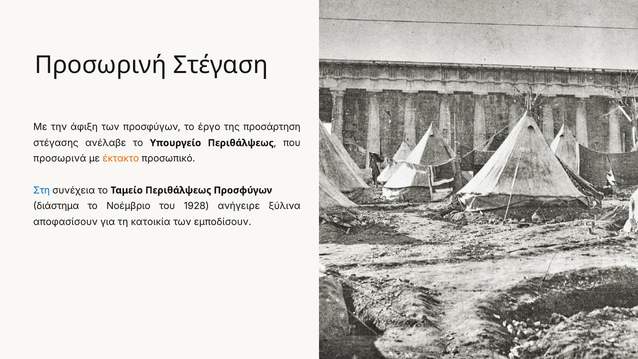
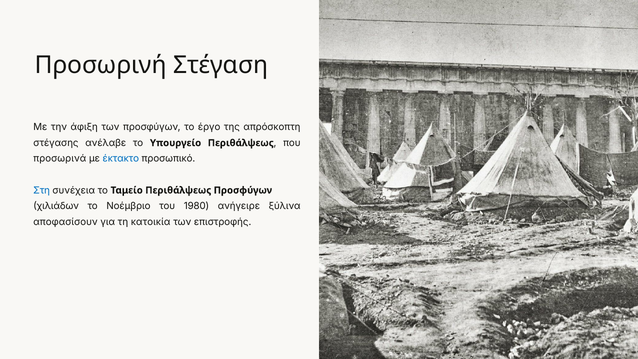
προσάρτηση: προσάρτηση -> απρόσκοπτη
έκτακτο colour: orange -> blue
διάστημα: διάστημα -> χιλιάδων
1928: 1928 -> 1980
εμποδίσουν: εμποδίσουν -> επιστροφής
